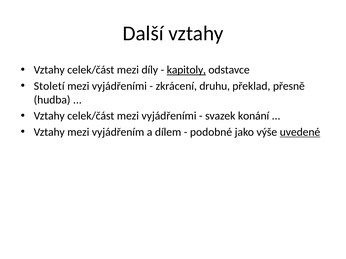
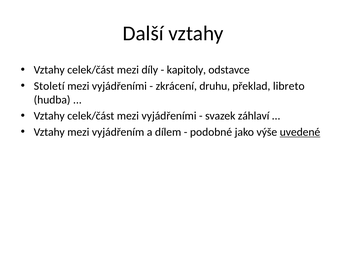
kapitoly underline: present -> none
přesně: přesně -> libreto
konání: konání -> záhlaví
